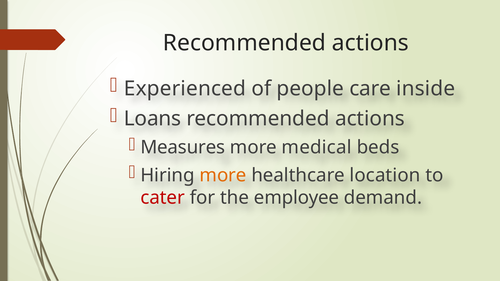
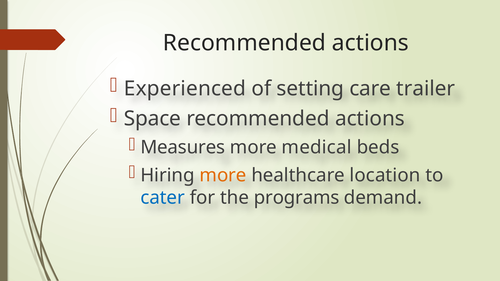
people: people -> setting
inside: inside -> trailer
Loans: Loans -> Space
cater colour: red -> blue
employee: employee -> programs
